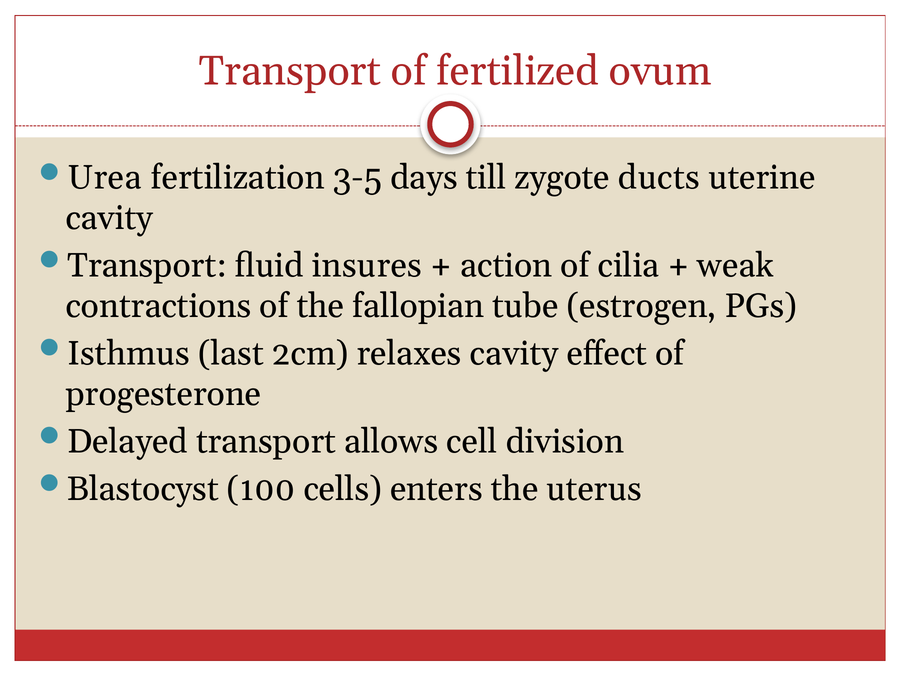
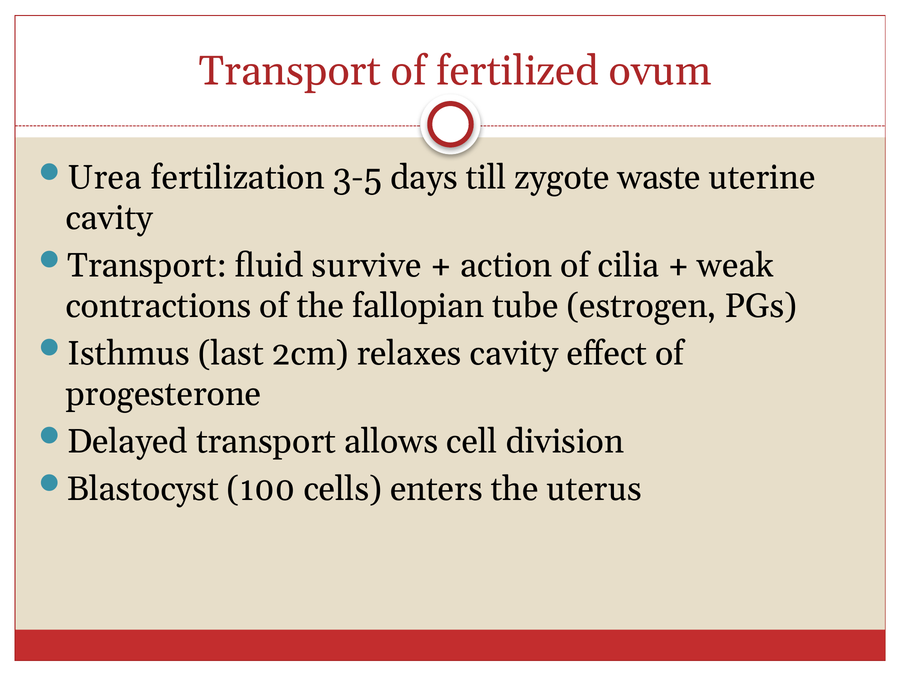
ducts: ducts -> waste
insures: insures -> survive
